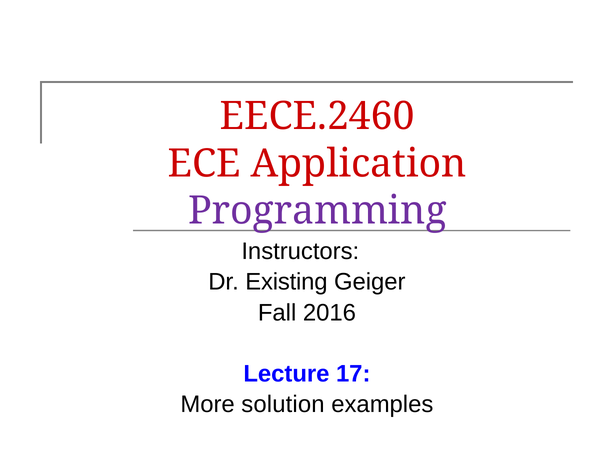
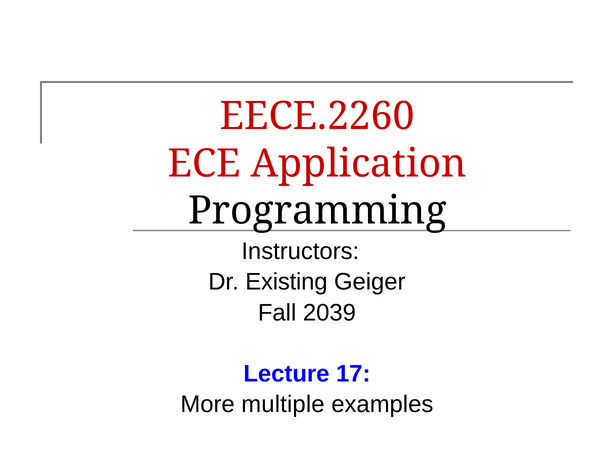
EECE.2460: EECE.2460 -> EECE.2260
Programming colour: purple -> black
2016: 2016 -> 2039
solution: solution -> multiple
